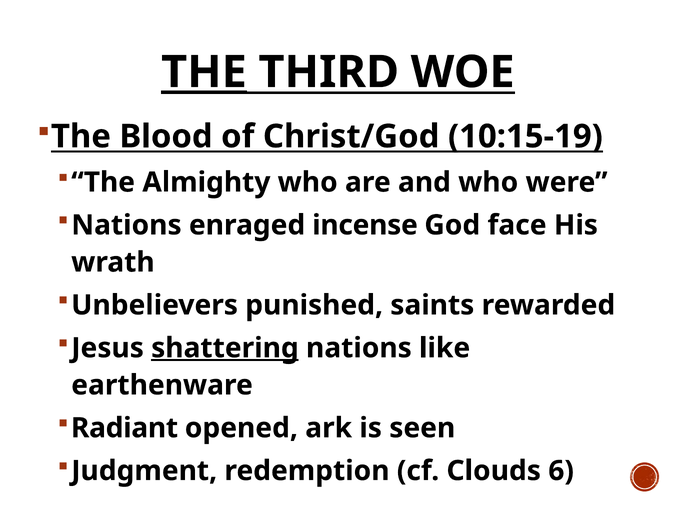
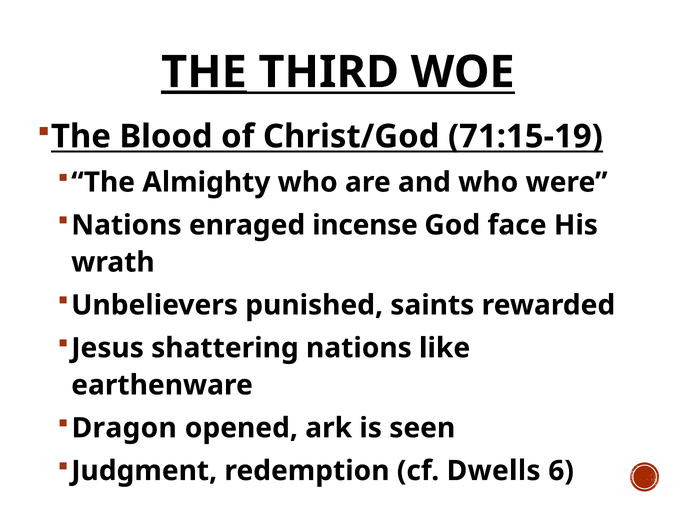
10:15-19: 10:15-19 -> 71:15-19
shattering underline: present -> none
Radiant: Radiant -> Dragon
Clouds: Clouds -> Dwells
